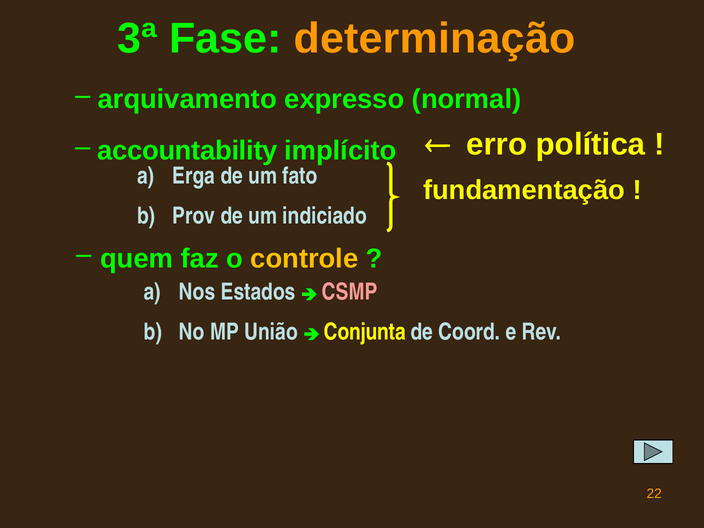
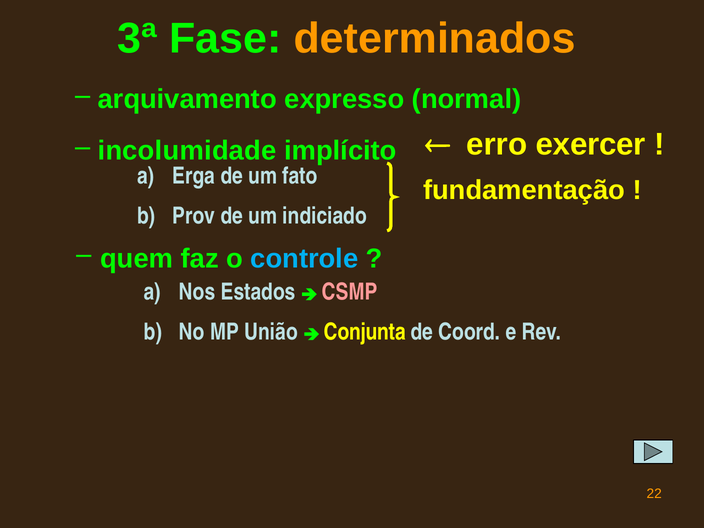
determinação: determinação -> determinados
accountability: accountability -> incolumidade
política: política -> exercer
controle colour: yellow -> light blue
